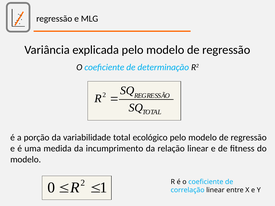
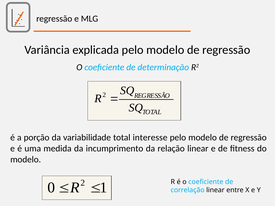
ecológico: ecológico -> interesse
